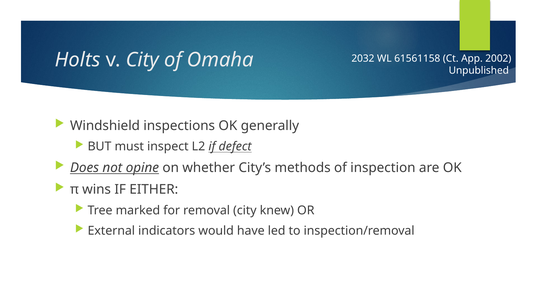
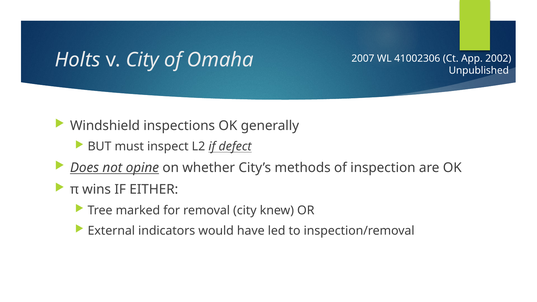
2032: 2032 -> 2007
61561158: 61561158 -> 41002306
